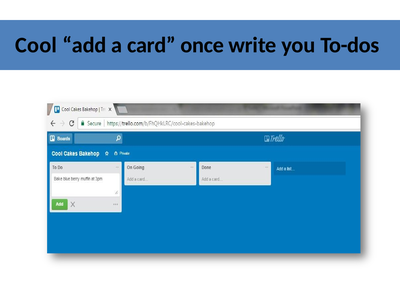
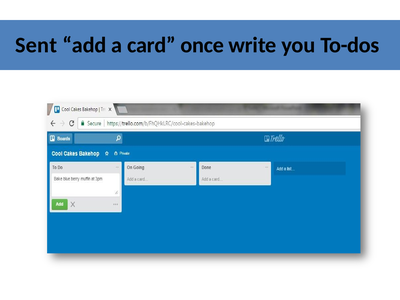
Cool: Cool -> Sent
